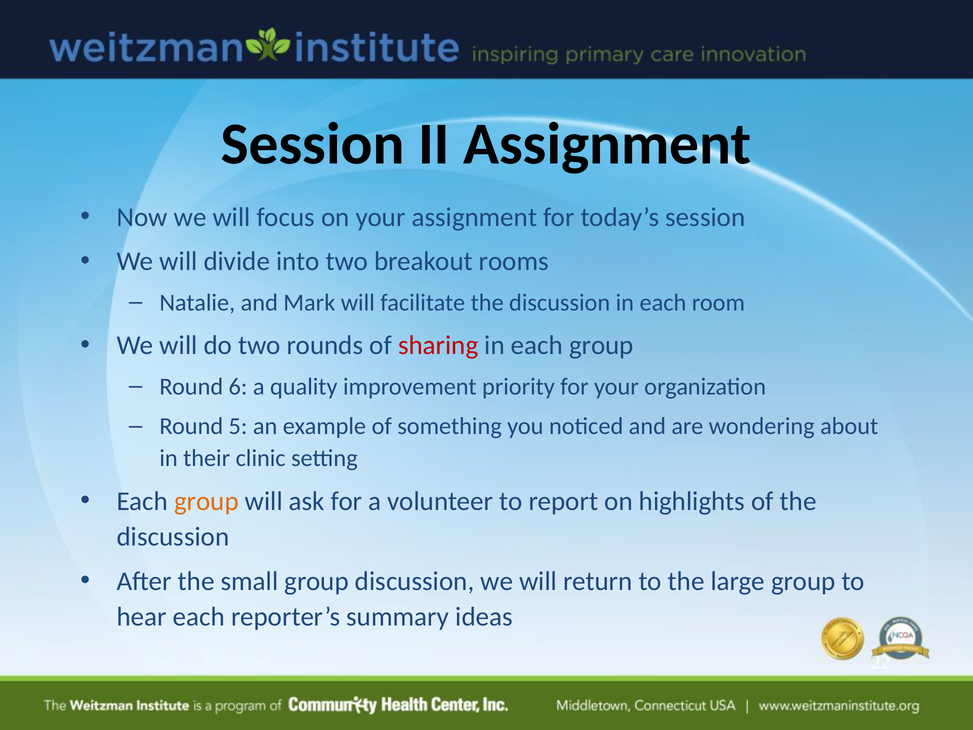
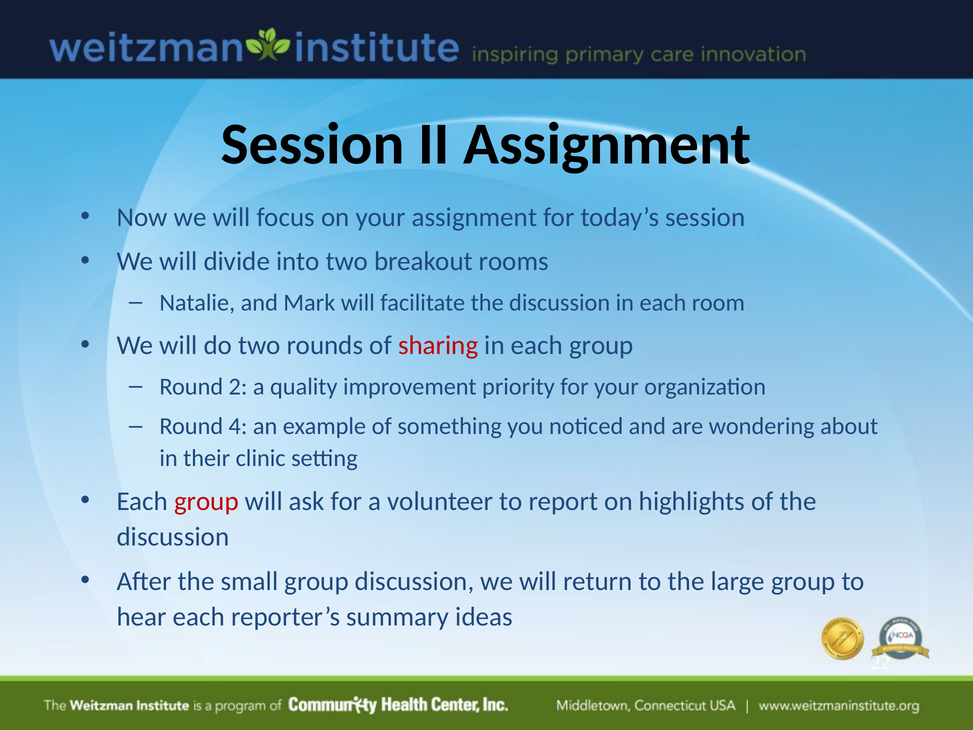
6: 6 -> 2
5: 5 -> 4
group at (206, 501) colour: orange -> red
